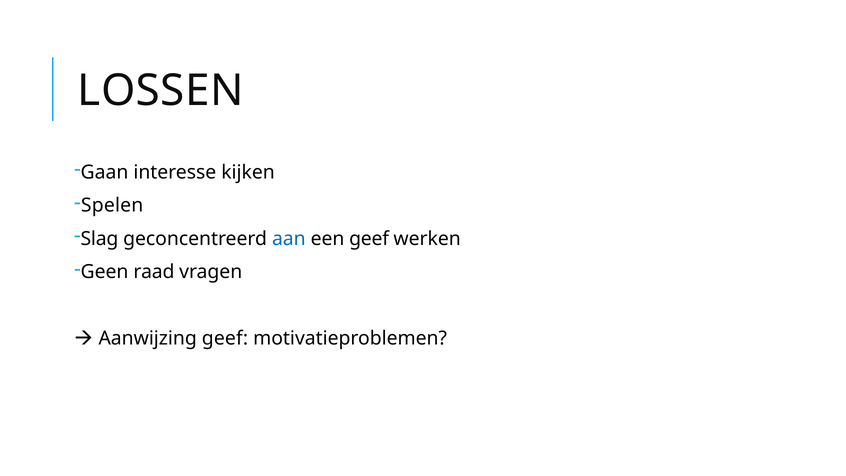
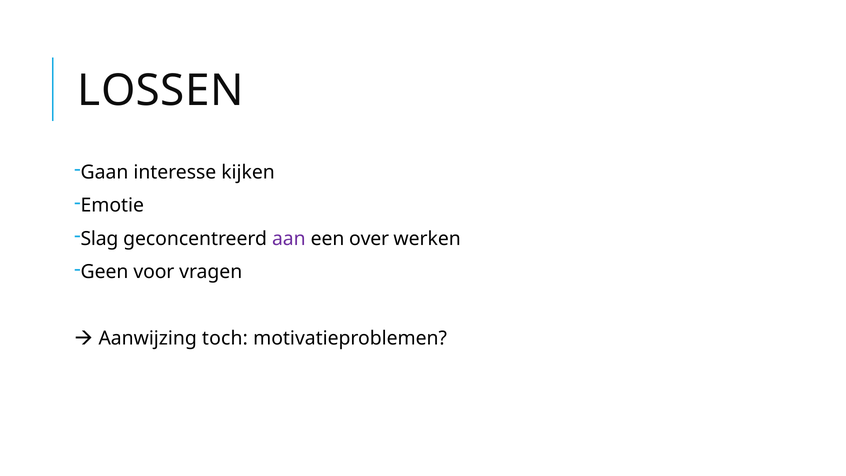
Spelen: Spelen -> Emotie
aan colour: blue -> purple
een geef: geef -> over
raad: raad -> voor
Aanwijzing geef: geef -> toch
